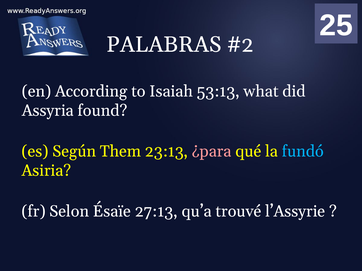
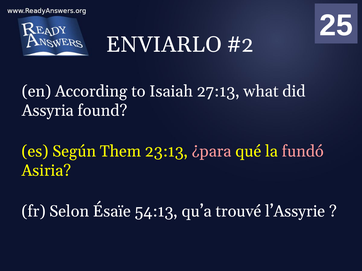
PALABRAS: PALABRAS -> ENVIARLO
53:13: 53:13 -> 27:13
fundó colour: light blue -> pink
27:13: 27:13 -> 54:13
